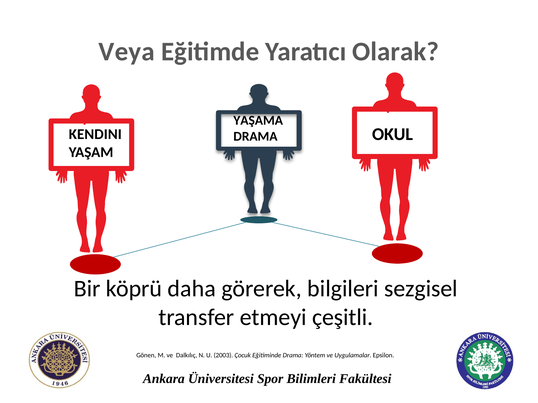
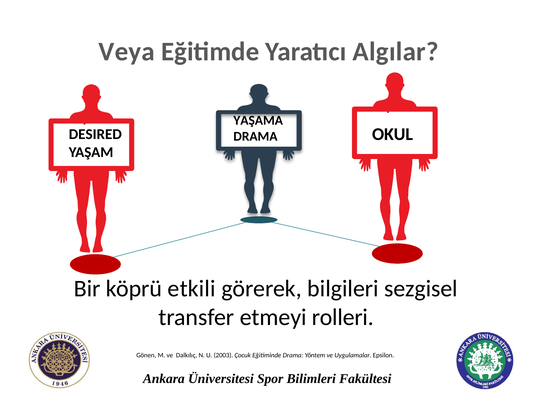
Olarak: Olarak -> Algılar
KENDINI: KENDINI -> DESIRED
daha: daha -> etkili
çeşitli: çeşitli -> rolleri
